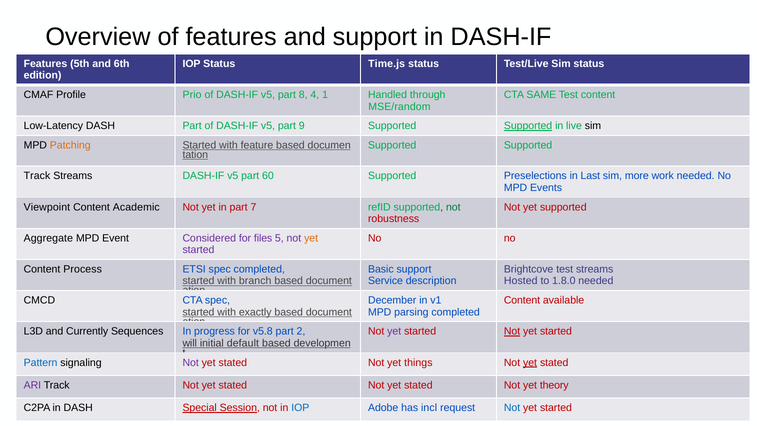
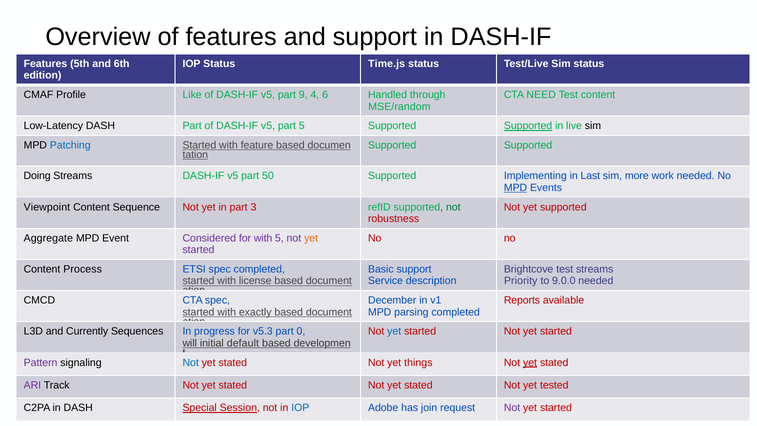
Prio: Prio -> Like
8: 8 -> 9
1: 1 -> 6
SAME: SAME -> NEED
part 9: 9 -> 5
Patching colour: orange -> blue
Track at (37, 176): Track -> Doing
60: 60 -> 50
Preselections: Preselections -> Implementing
MPD at (516, 188) underline: none -> present
Academic: Academic -> Sequence
7: 7 -> 3
for files: files -> with
branch: branch -> license
Hosted: Hosted -> Priority
1.8.0: 1.8.0 -> 9.0.0
Content at (522, 300): Content -> Reports
v5.8: v5.8 -> v5.3
2: 2 -> 0
yet at (394, 331) colour: purple -> blue
Not at (512, 331) underline: present -> none
Pattern colour: blue -> purple
Not at (191, 362) colour: purple -> blue
theory: theory -> tested
incl: incl -> join
Not at (512, 408) colour: blue -> purple
